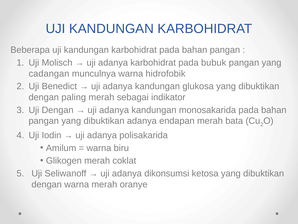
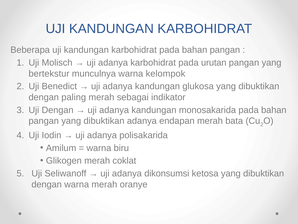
bubuk: bubuk -> urutan
cadangan: cadangan -> bertekstur
hidrofobik: hidrofobik -> kelompok
